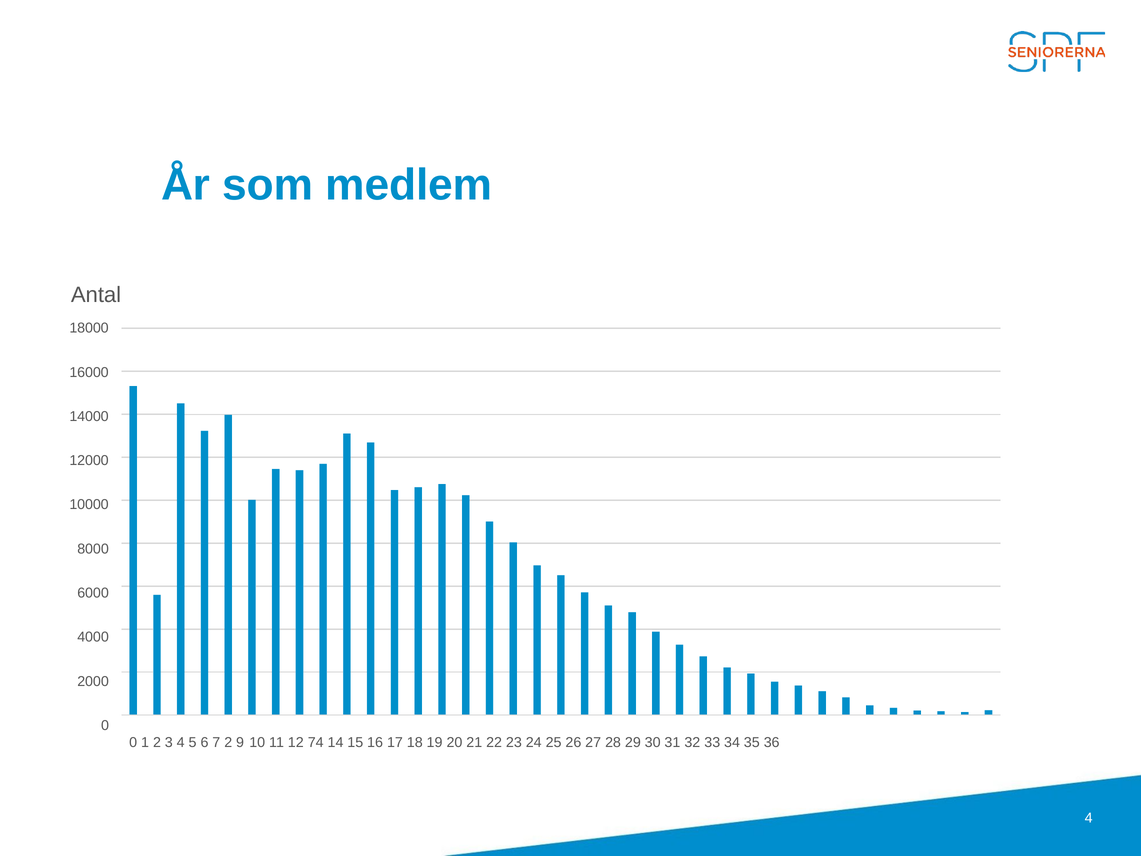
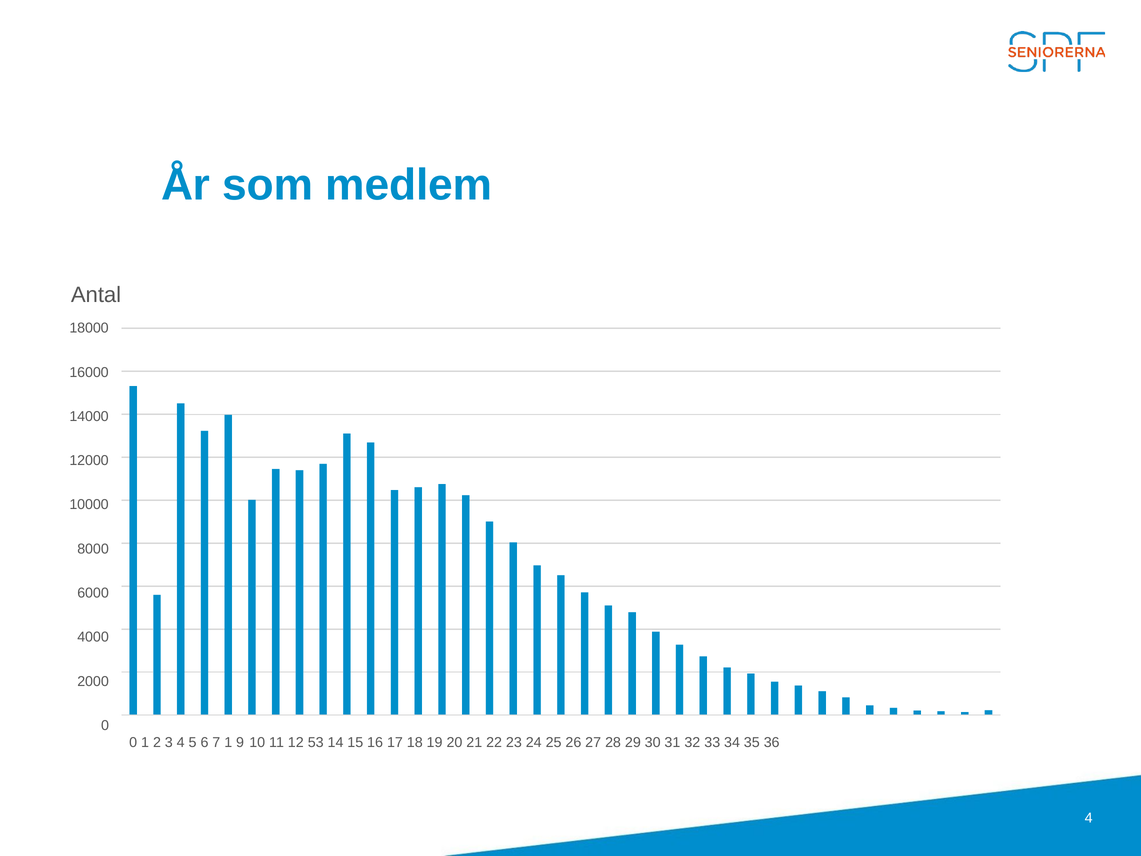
7 2: 2 -> 1
74: 74 -> 53
